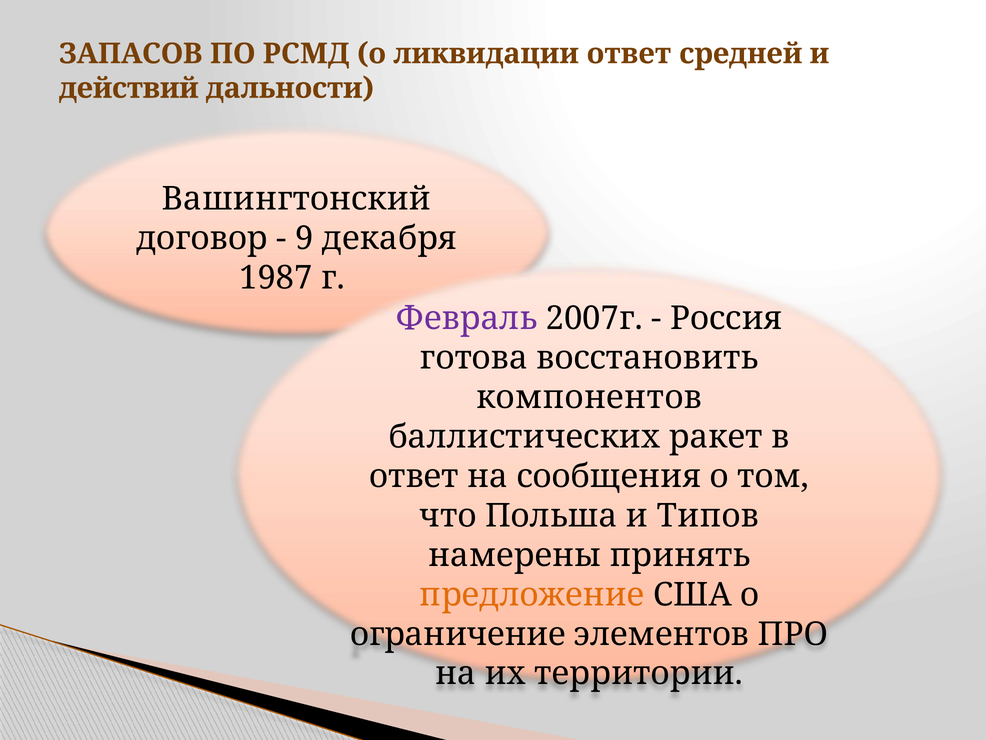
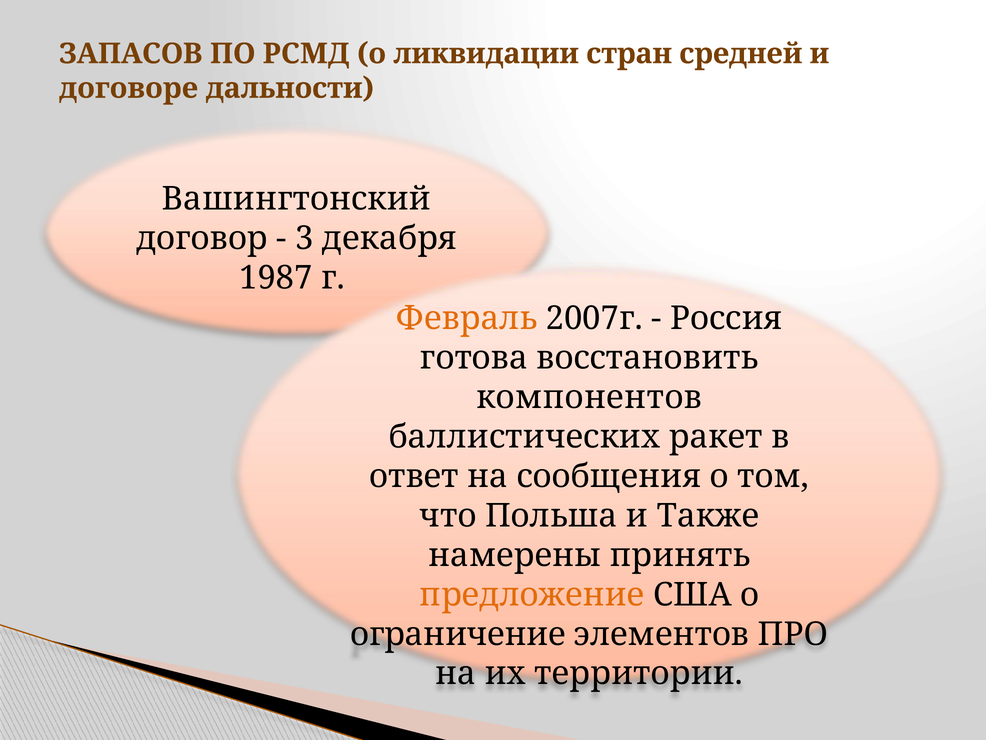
ликвидации ответ: ответ -> стран
действий: действий -> договоре
9: 9 -> 3
Февраль colour: purple -> orange
Типов: Типов -> Также
